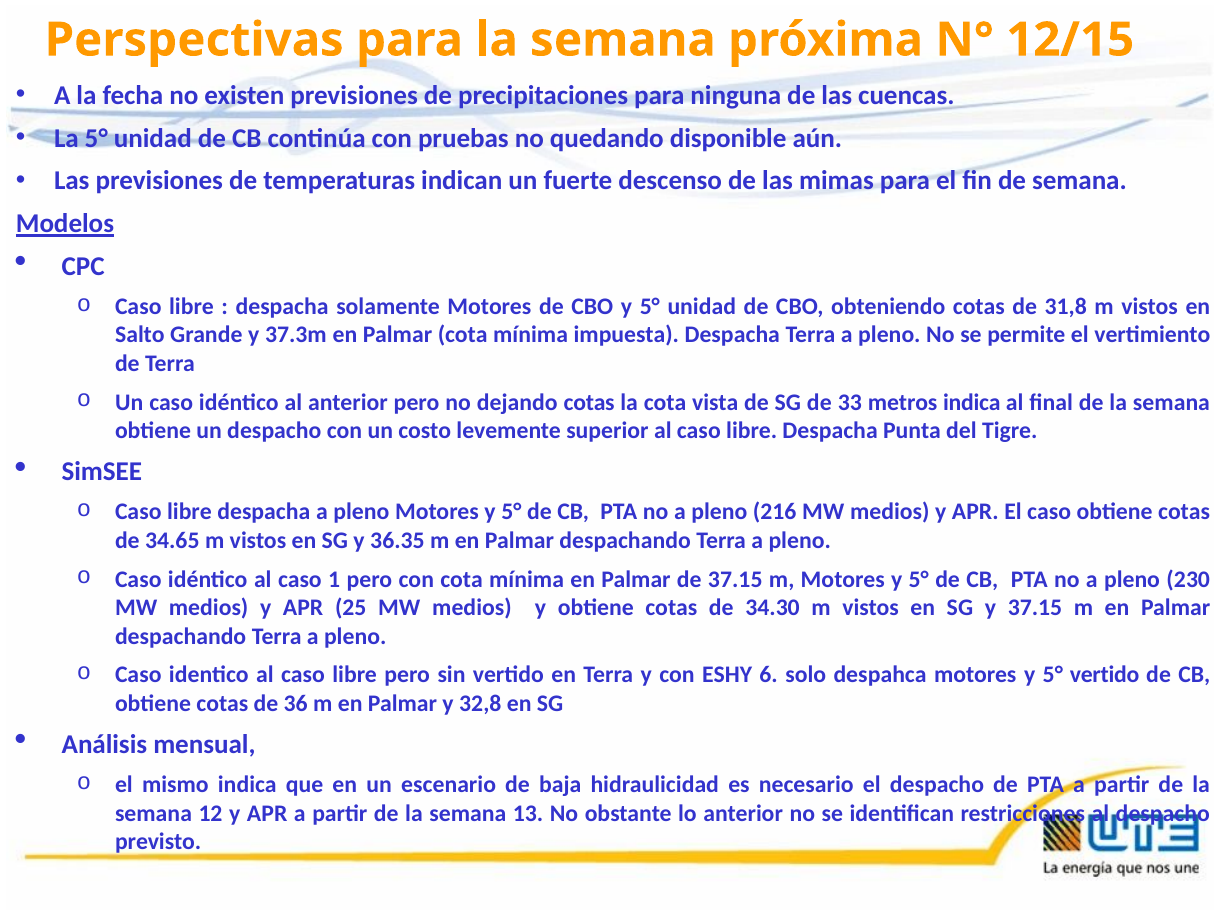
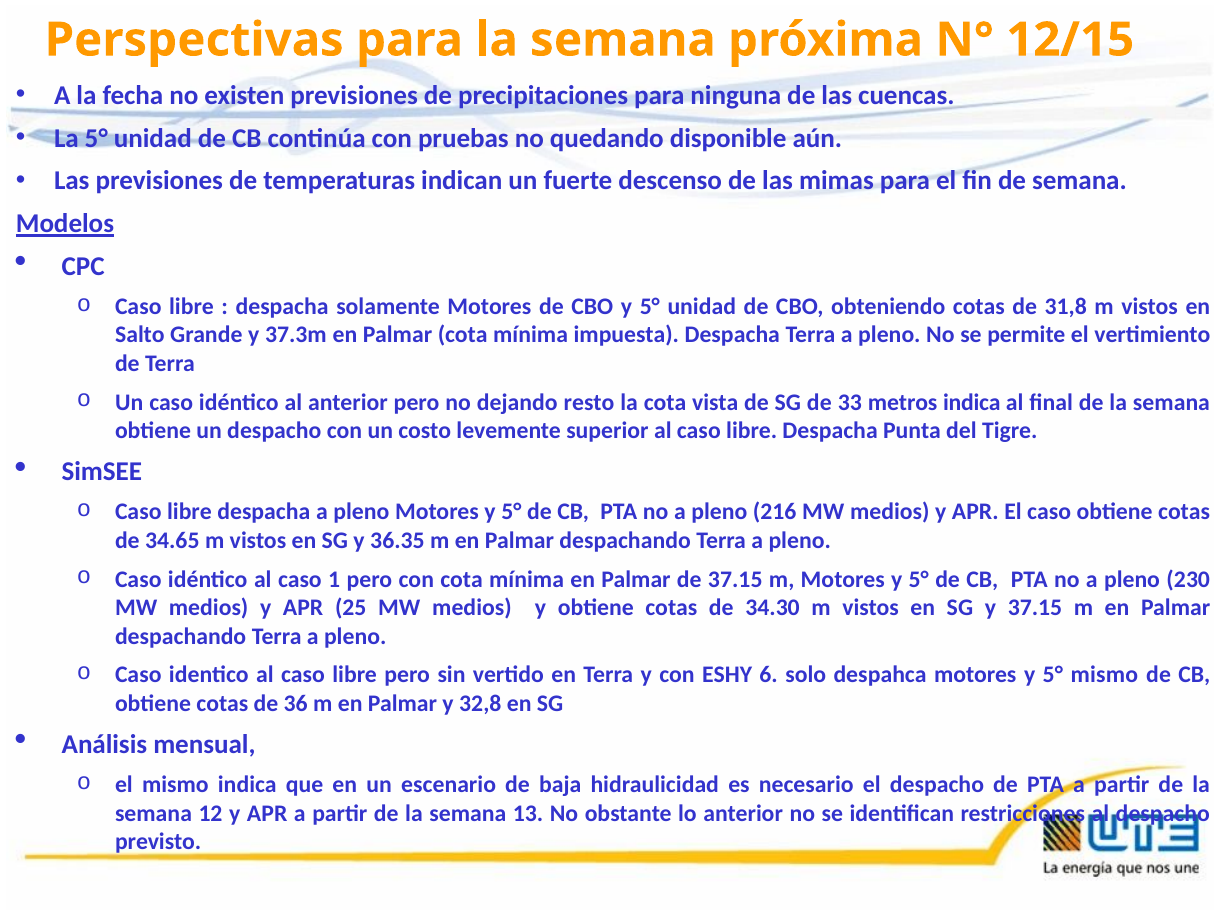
dejando cotas: cotas -> resto
5° vertido: vertido -> mismo
